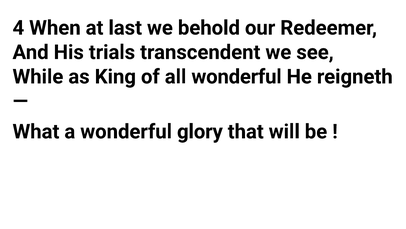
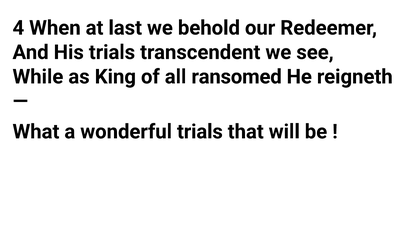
all wonderful: wonderful -> ransomed
wonderful glory: glory -> trials
